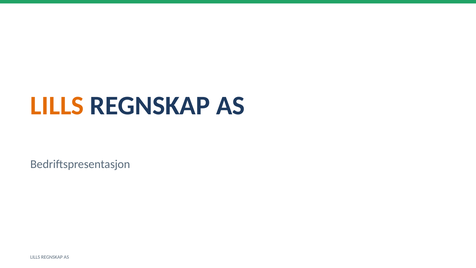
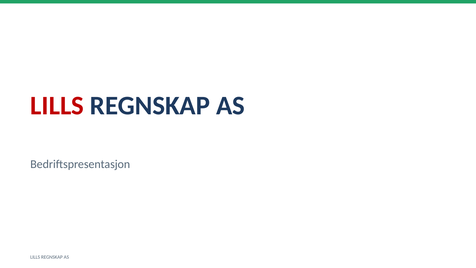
LILLS at (57, 106) colour: orange -> red
